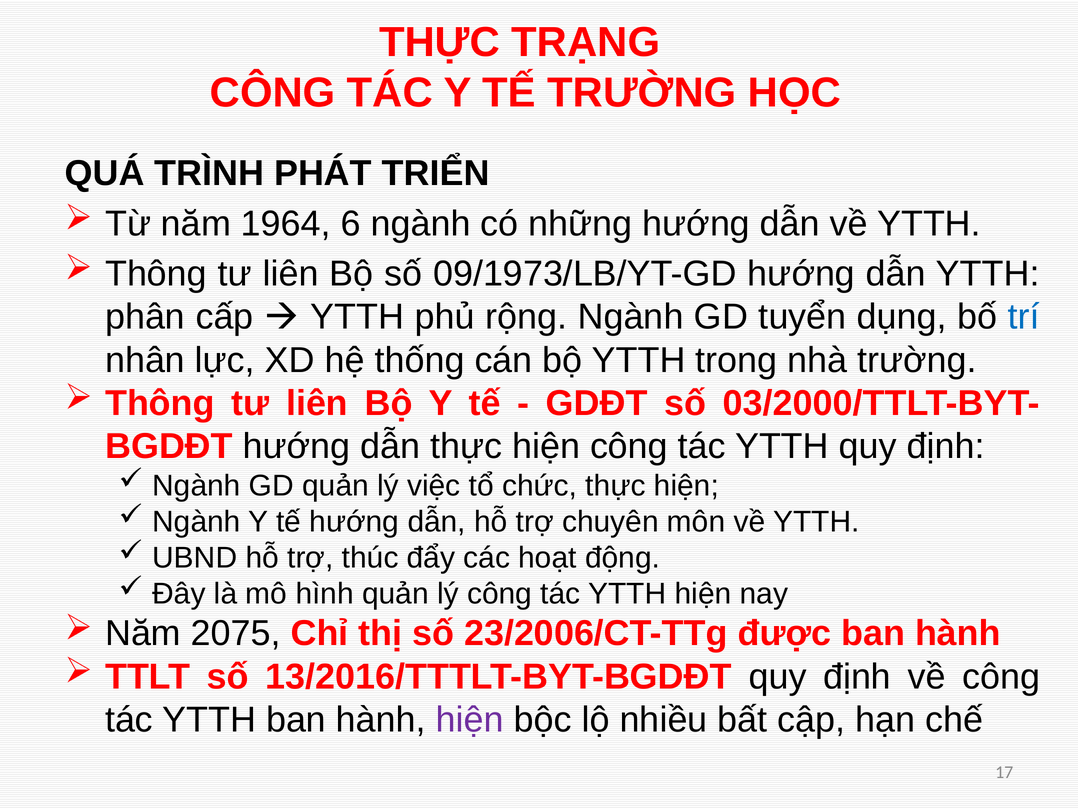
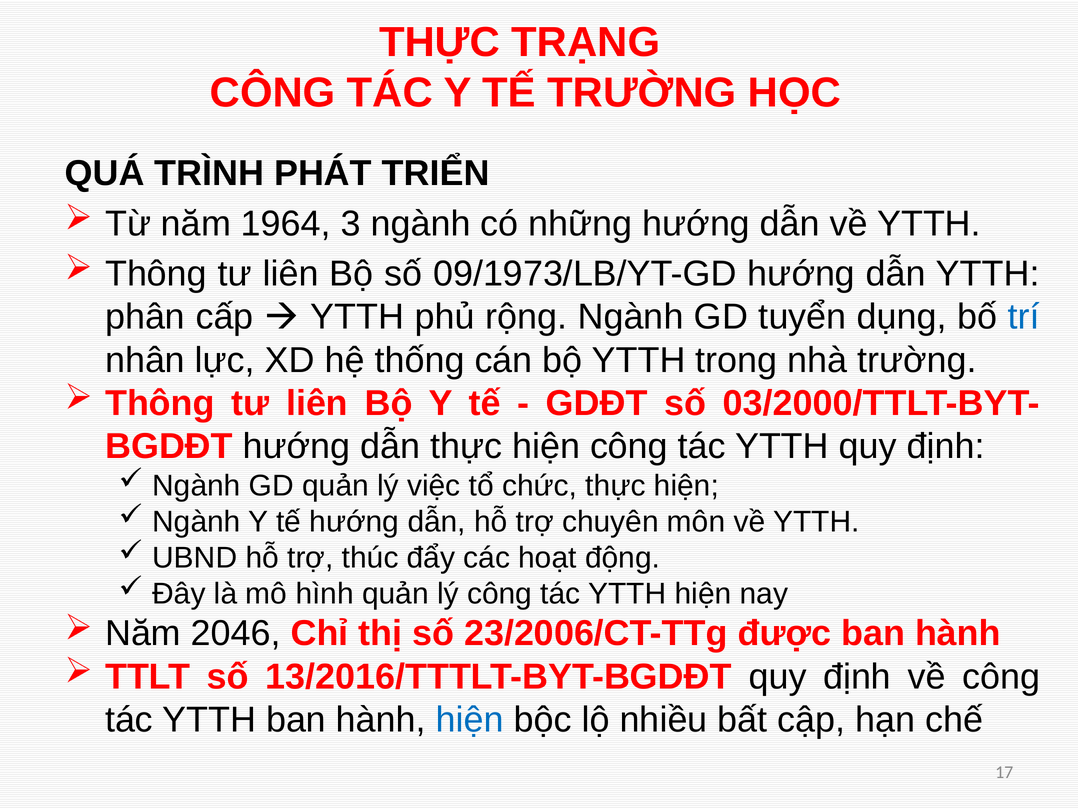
6: 6 -> 3
2075: 2075 -> 2046
hiện at (470, 719) colour: purple -> blue
